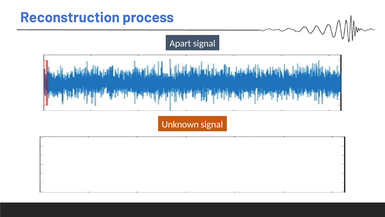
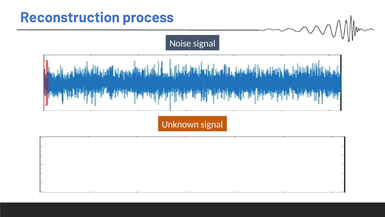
Apart: Apart -> Noise
